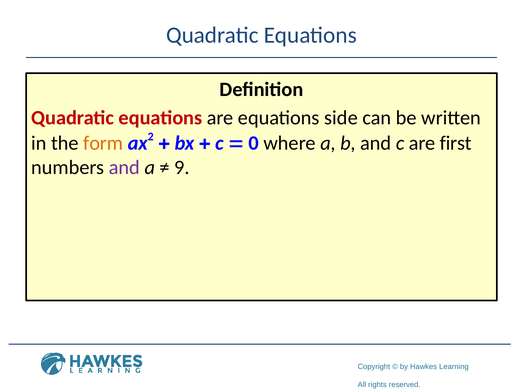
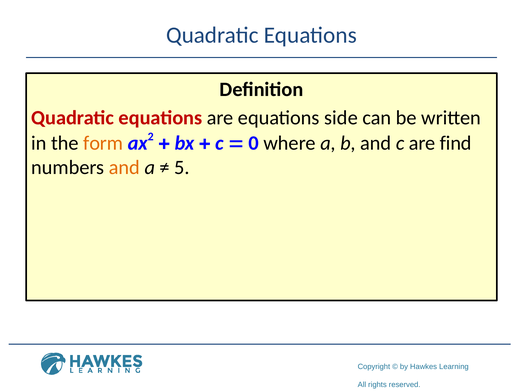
first: first -> find
and at (124, 168) colour: purple -> orange
9: 9 -> 5
